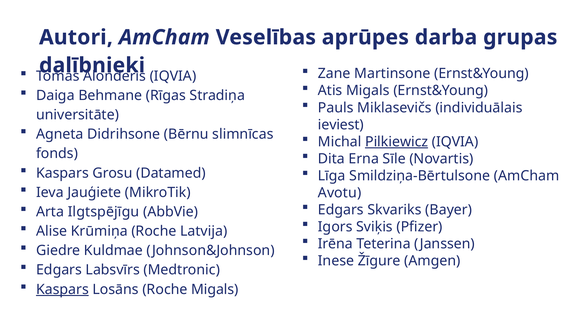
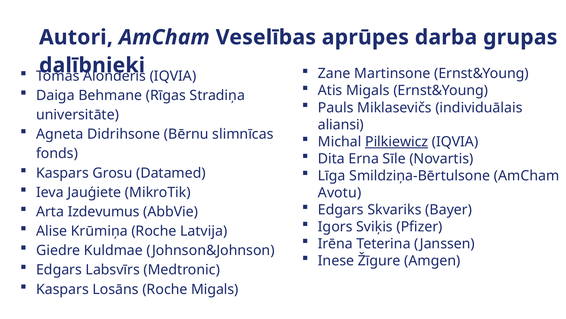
ieviest: ieviest -> aliansi
Ilgtspējīgu: Ilgtspējīgu -> Izdevumus
Kaspars at (62, 289) underline: present -> none
